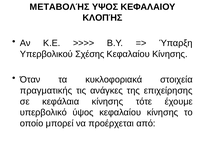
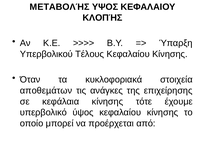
Σχέσης: Σχέσης -> Τέλους
πραγματικής: πραγματικής -> αποθεµάτων
